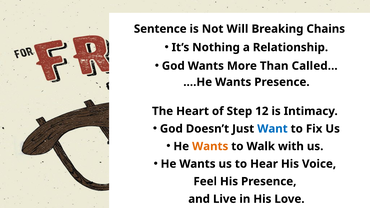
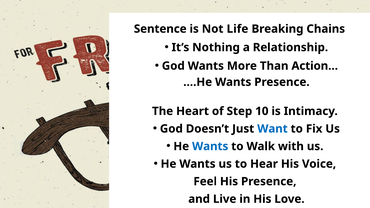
Will: Will -> Life
Called…: Called… -> Action…
12: 12 -> 10
Wants at (210, 146) colour: orange -> blue
